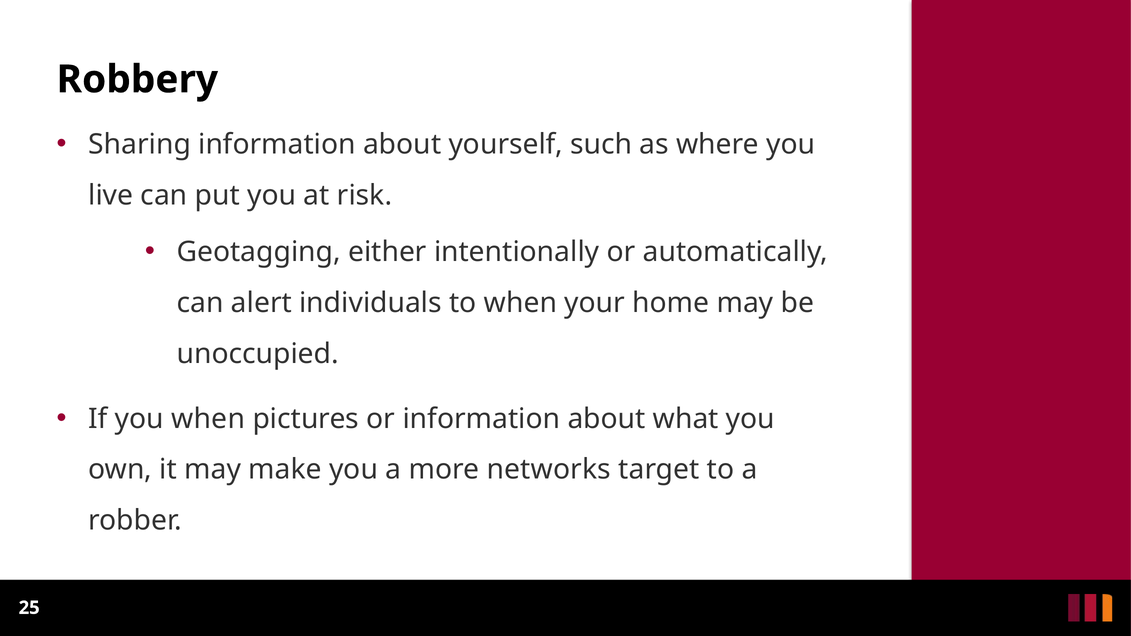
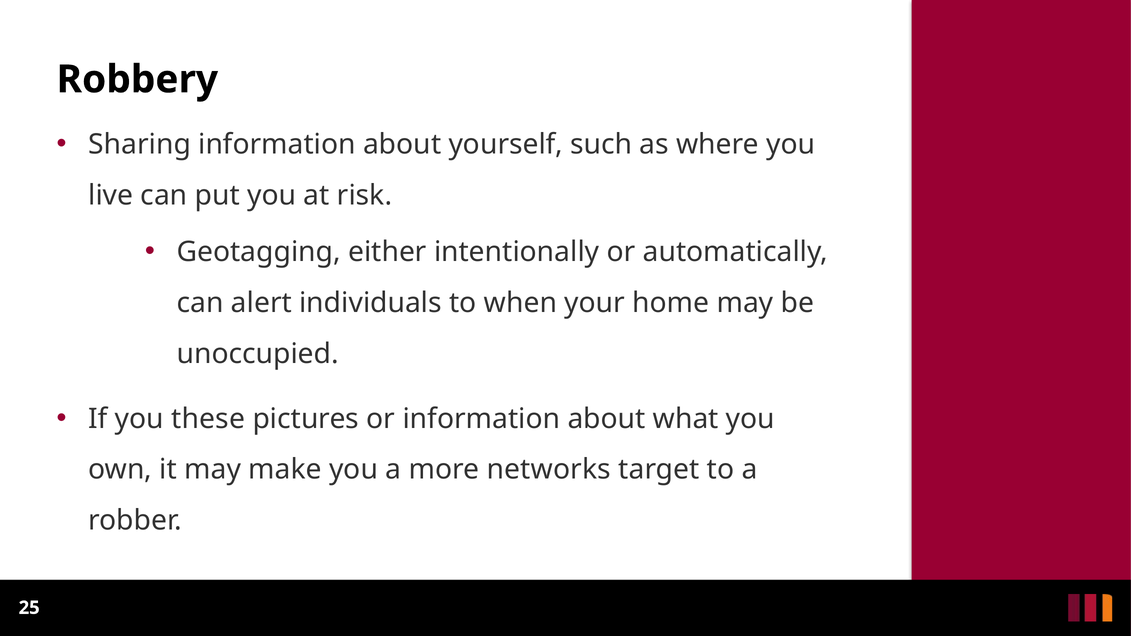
you when: when -> these
